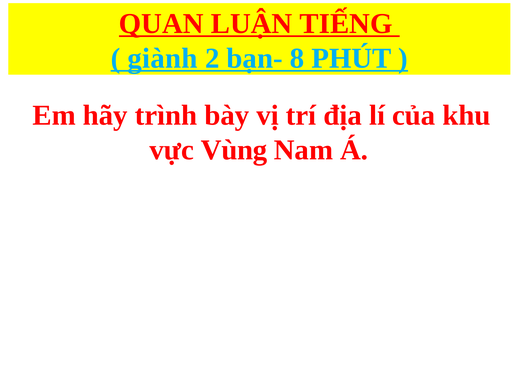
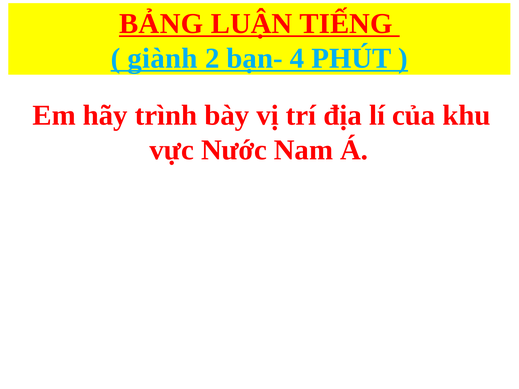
QUAN: QUAN -> BẢNG
8: 8 -> 4
Vùng: Vùng -> Nước
